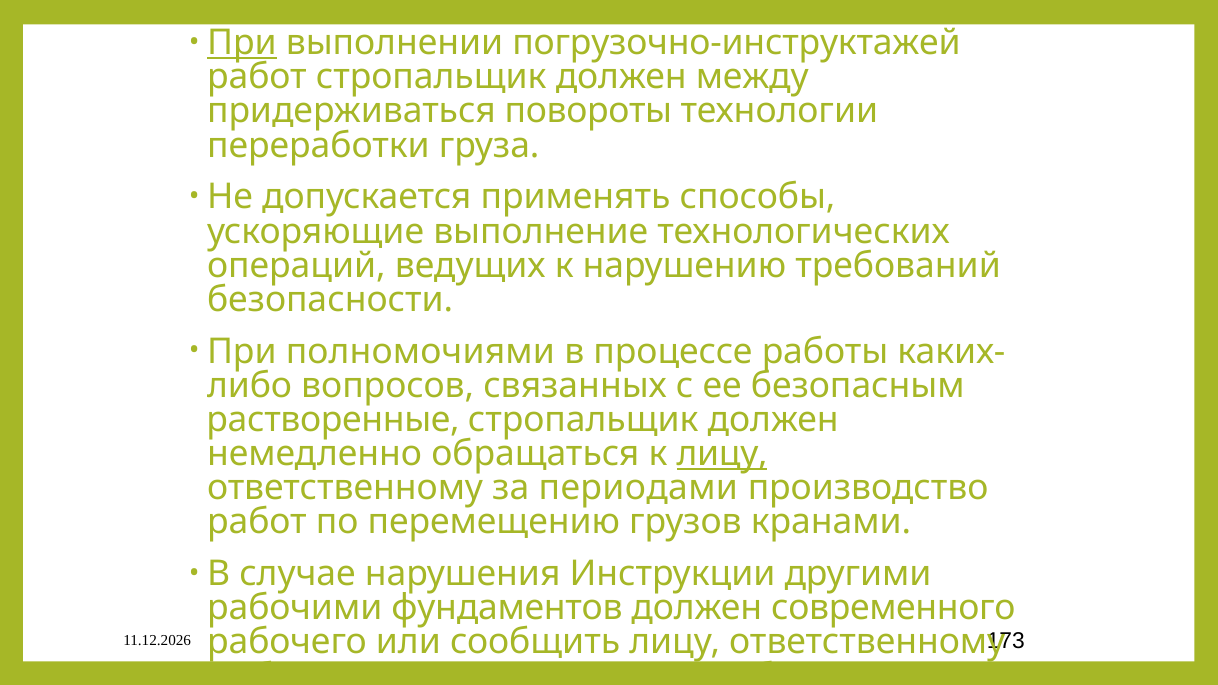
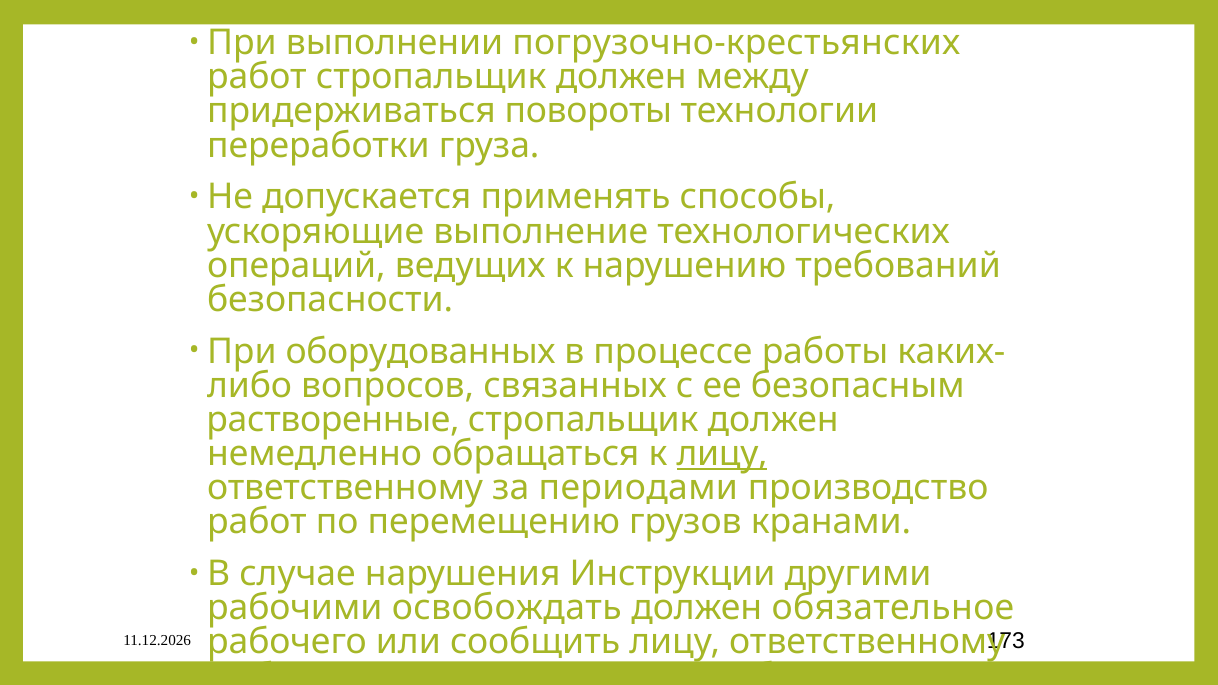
При at (242, 43) underline: present -> none
погрузочно-инструктажей: погрузочно-инструктажей -> погрузочно-крестьянских
полномочиями: полномочиями -> оборудованных
фундаментов: фундаментов -> освобождать
современного: современного -> обязательное
